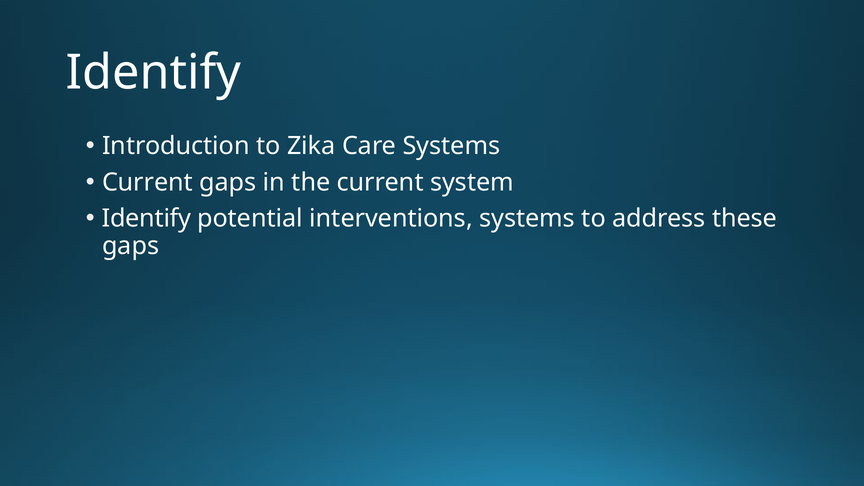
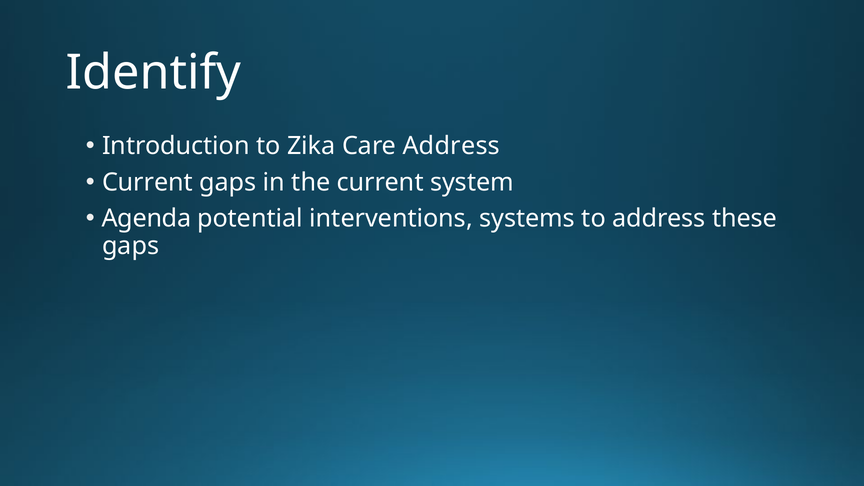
Care Systems: Systems -> Address
Identify at (146, 219): Identify -> Agenda
